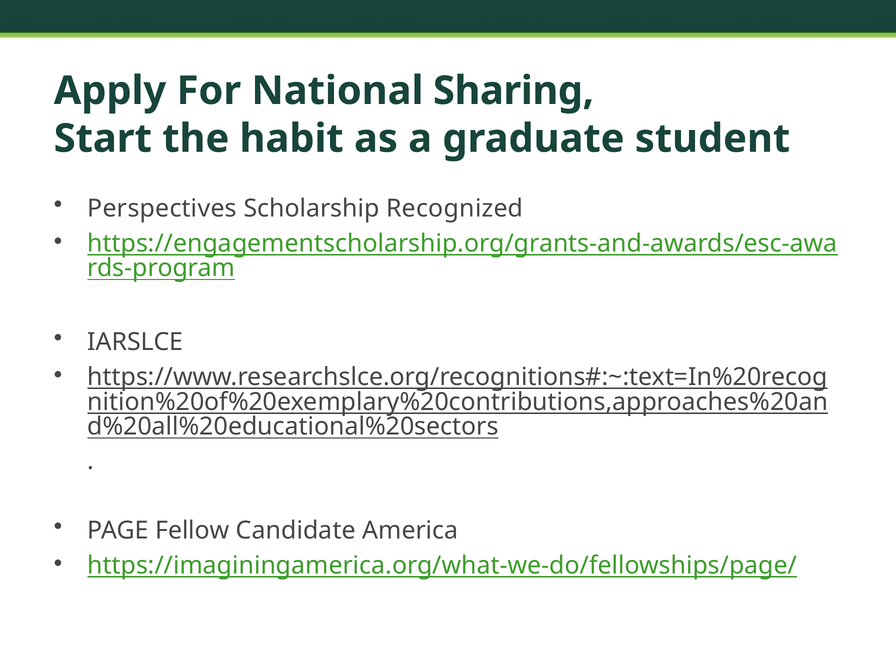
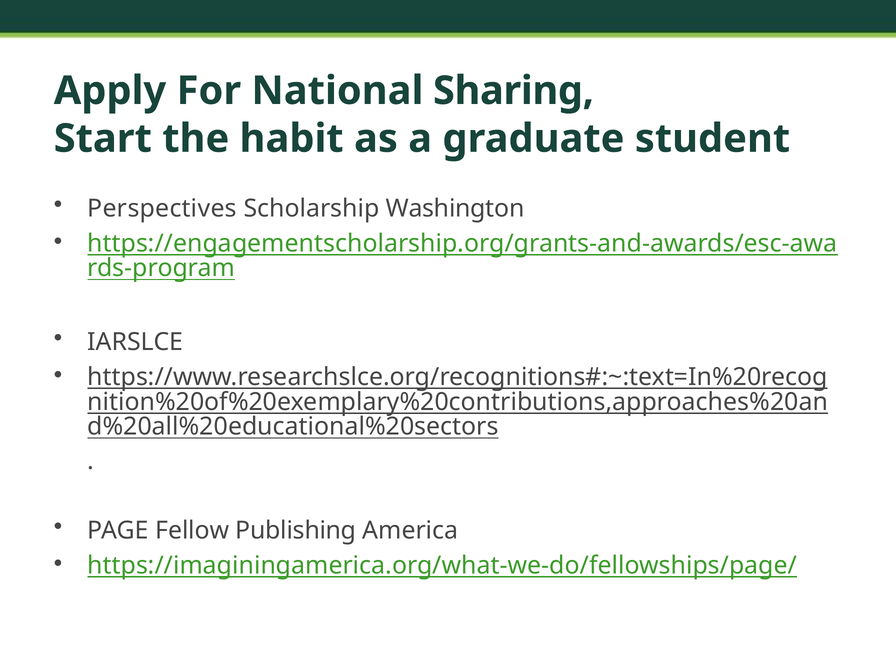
Recognized: Recognized -> Washington
Candidate: Candidate -> Publishing
